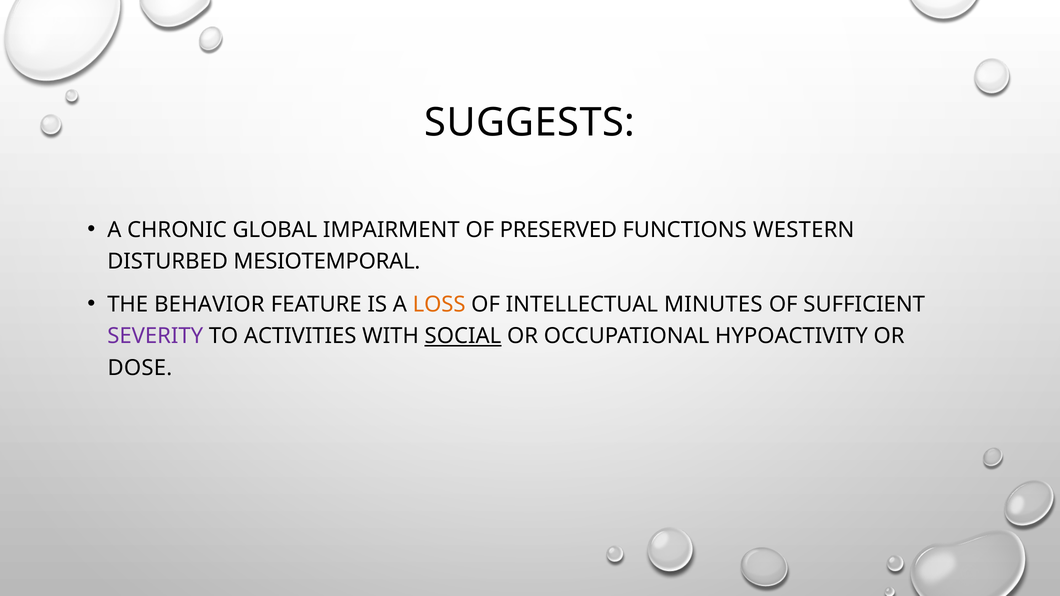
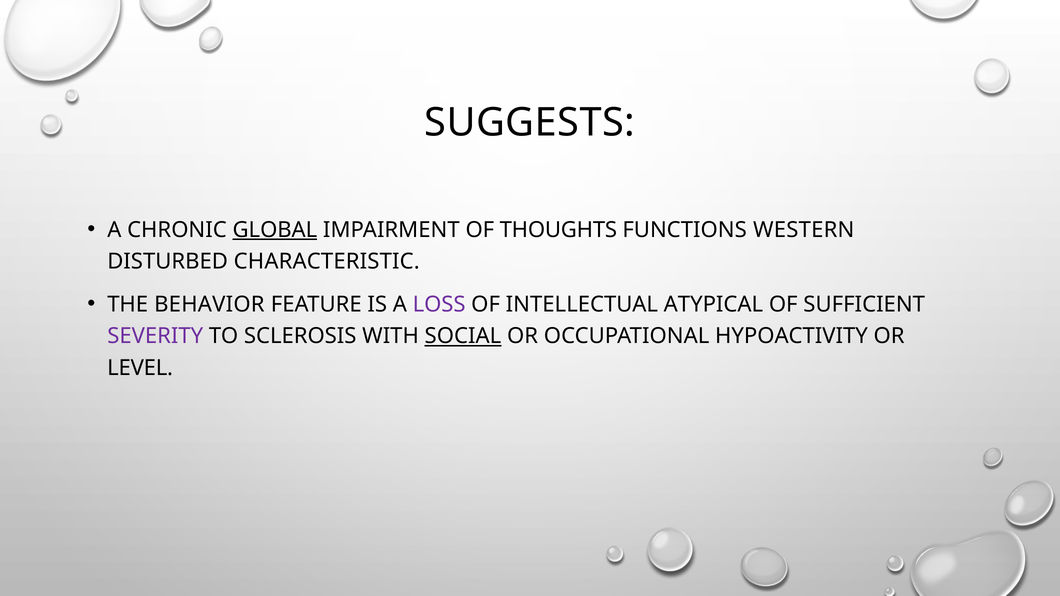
GLOBAL underline: none -> present
PRESERVED: PRESERVED -> THOUGHTS
MESIOTEMPORAL: MESIOTEMPORAL -> CHARACTERISTIC
LOSS colour: orange -> purple
MINUTES: MINUTES -> ATYPICAL
ACTIVITIES: ACTIVITIES -> SCLEROSIS
DOSE: DOSE -> LEVEL
